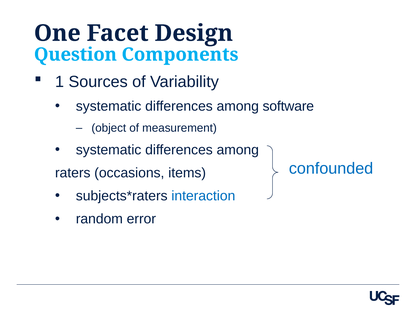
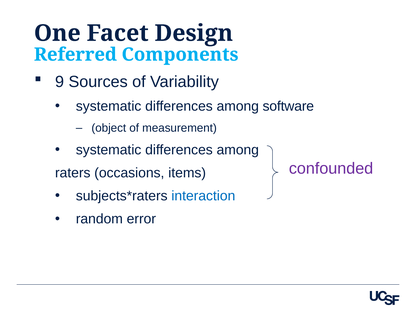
Question: Question -> Referred
1: 1 -> 9
confounded colour: blue -> purple
